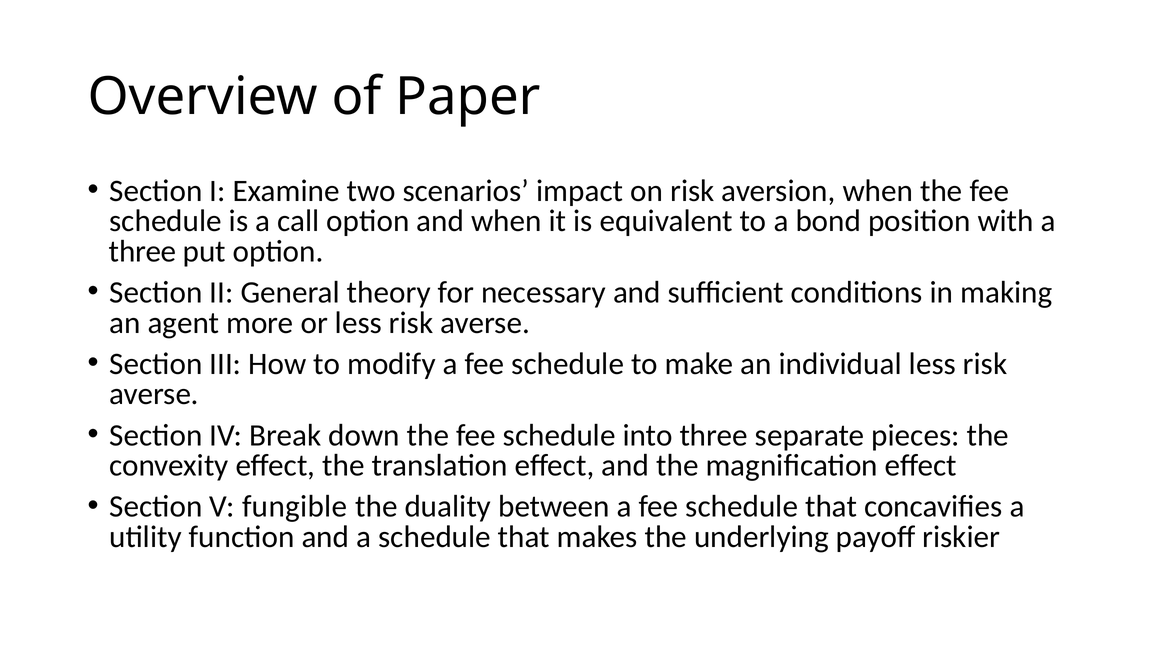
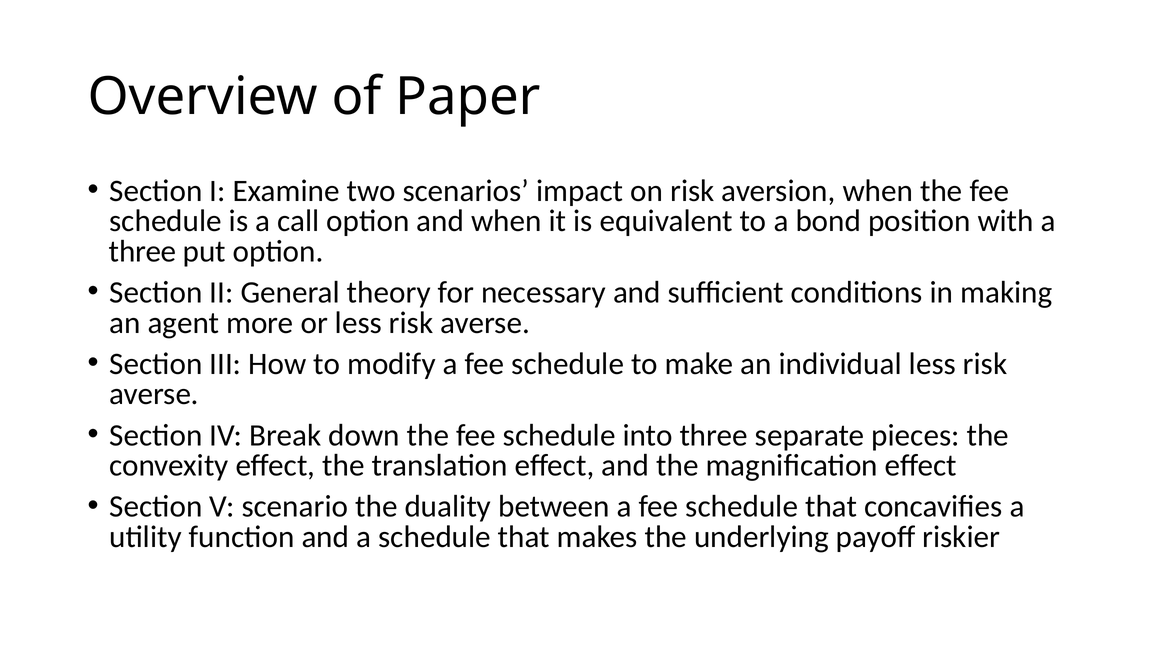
fungible: fungible -> scenario
